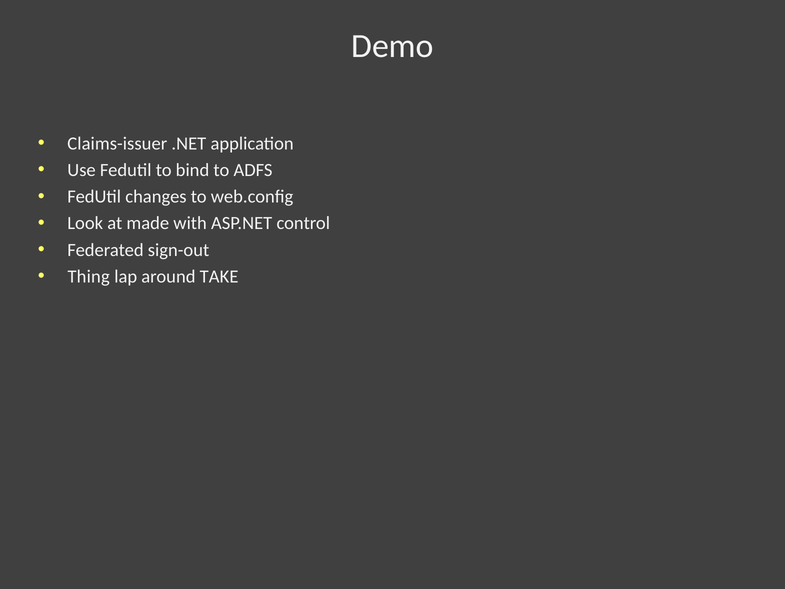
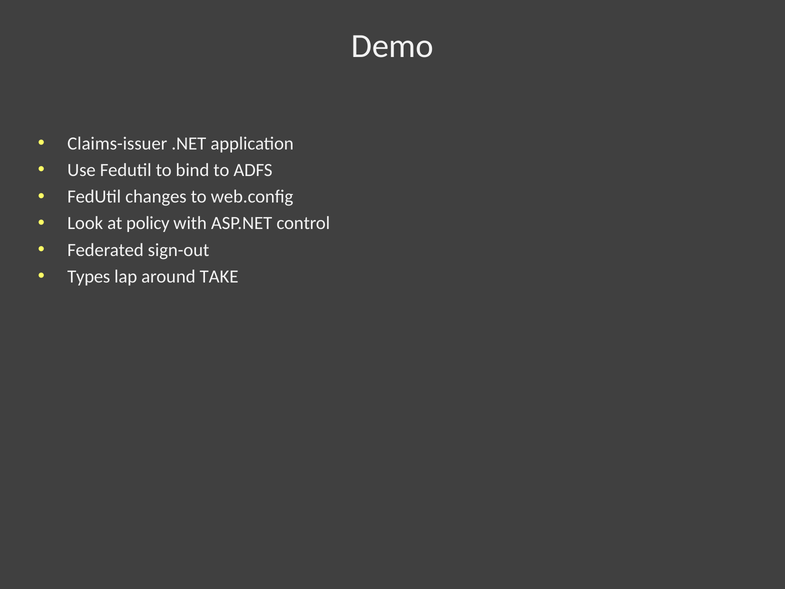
made: made -> policy
Thing: Thing -> Types
